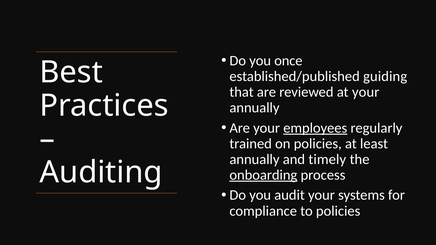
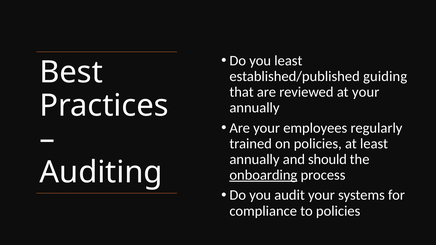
you once: once -> least
employees underline: present -> none
timely: timely -> should
